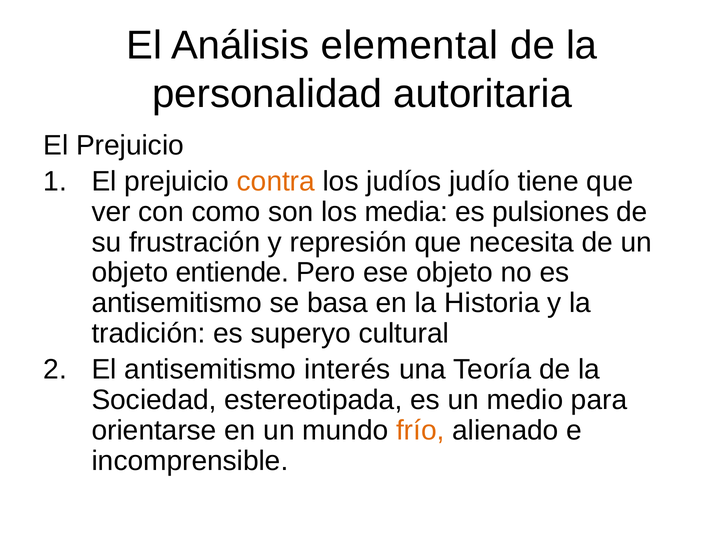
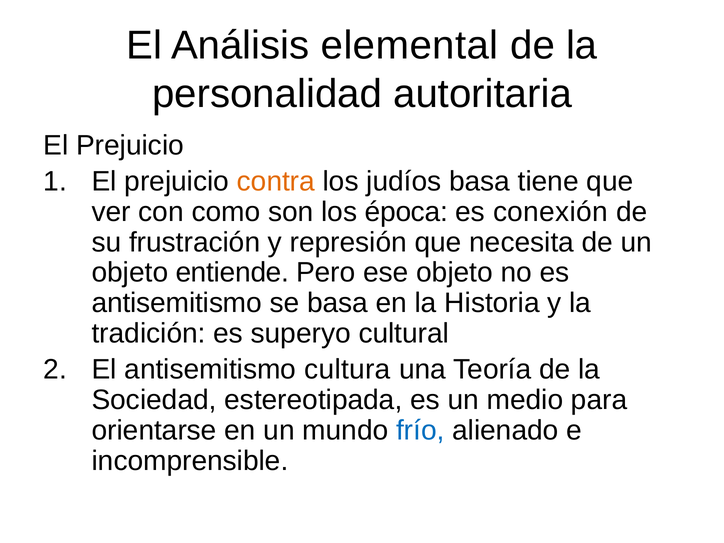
judíos judío: judío -> basa
media: media -> época
pulsiones: pulsiones -> conexión
interés: interés -> cultura
frío colour: orange -> blue
